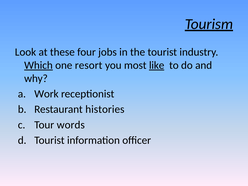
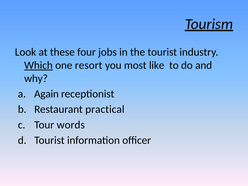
like underline: present -> none
Work: Work -> Again
histories: histories -> practical
